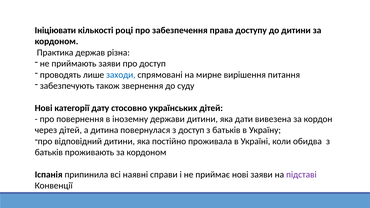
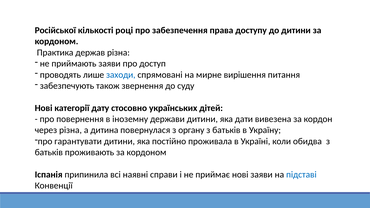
Ініціювати: Ініціювати -> Російської
через дітей: дітей -> різна
з доступ: доступ -> органу
відповідний: відповідний -> гарантувати
підставі colour: purple -> blue
